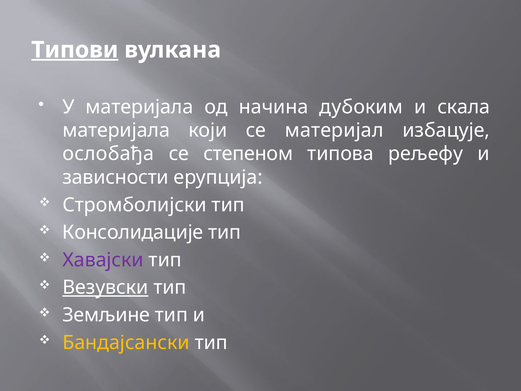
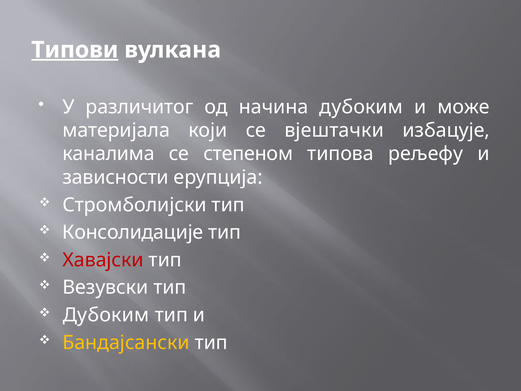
У материјала: материјала -> различитог
скала: скала -> може
материјал: материјал -> вјештачки
ослобађа: ослобађа -> каналима
Хавајски colour: purple -> red
Везувски underline: present -> none
Земљине at (106, 315): Земљине -> Дубоким
